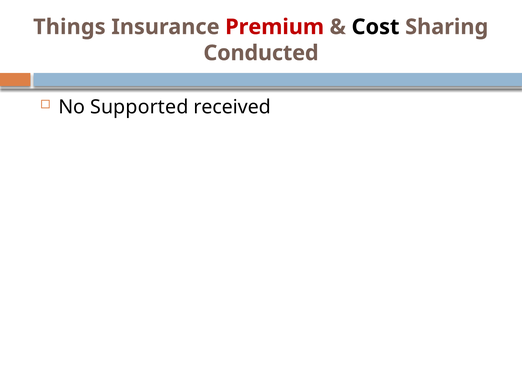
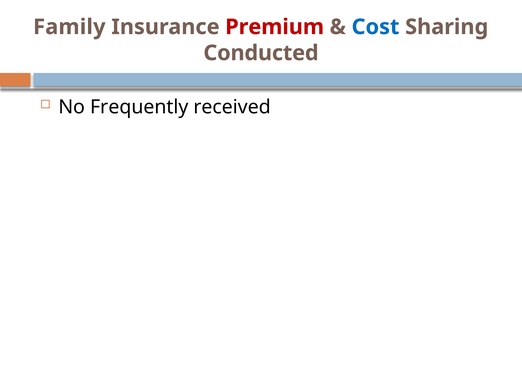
Things: Things -> Family
Cost colour: black -> blue
Supported: Supported -> Frequently
